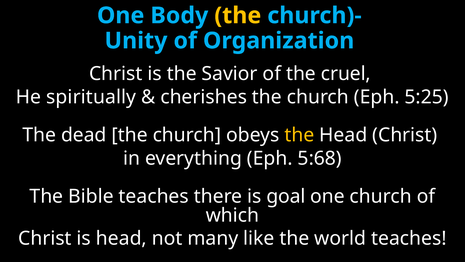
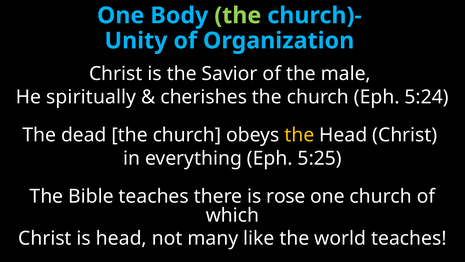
the at (238, 16) colour: yellow -> light green
cruel: cruel -> male
5:25: 5:25 -> 5:24
5:68: 5:68 -> 5:25
goal: goal -> rose
